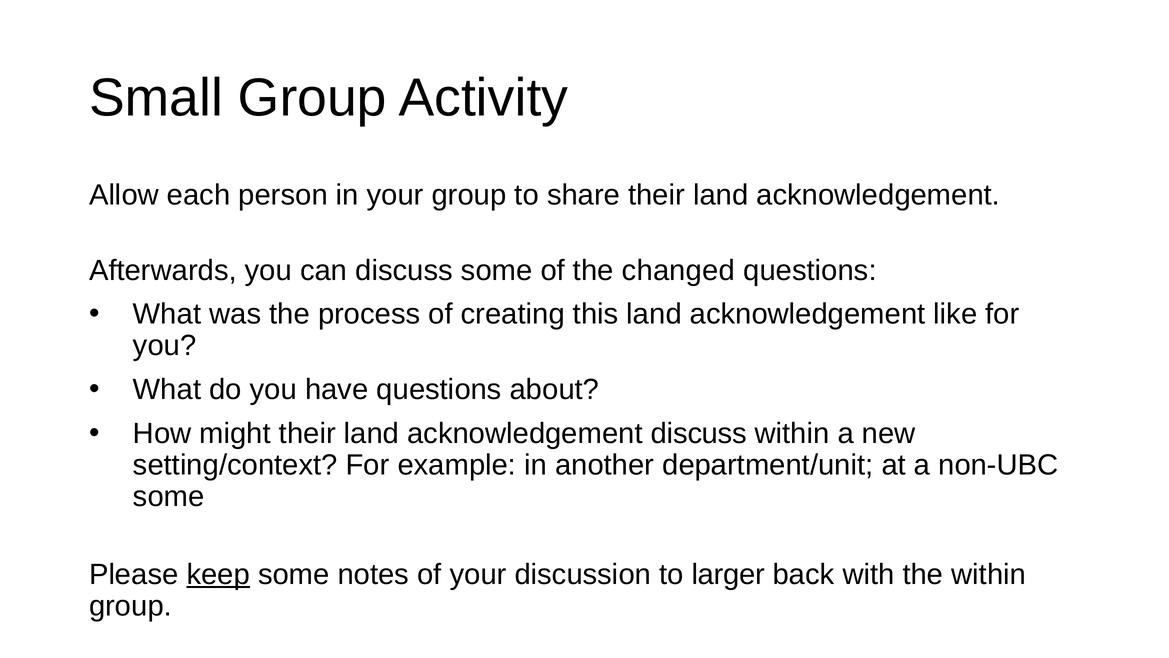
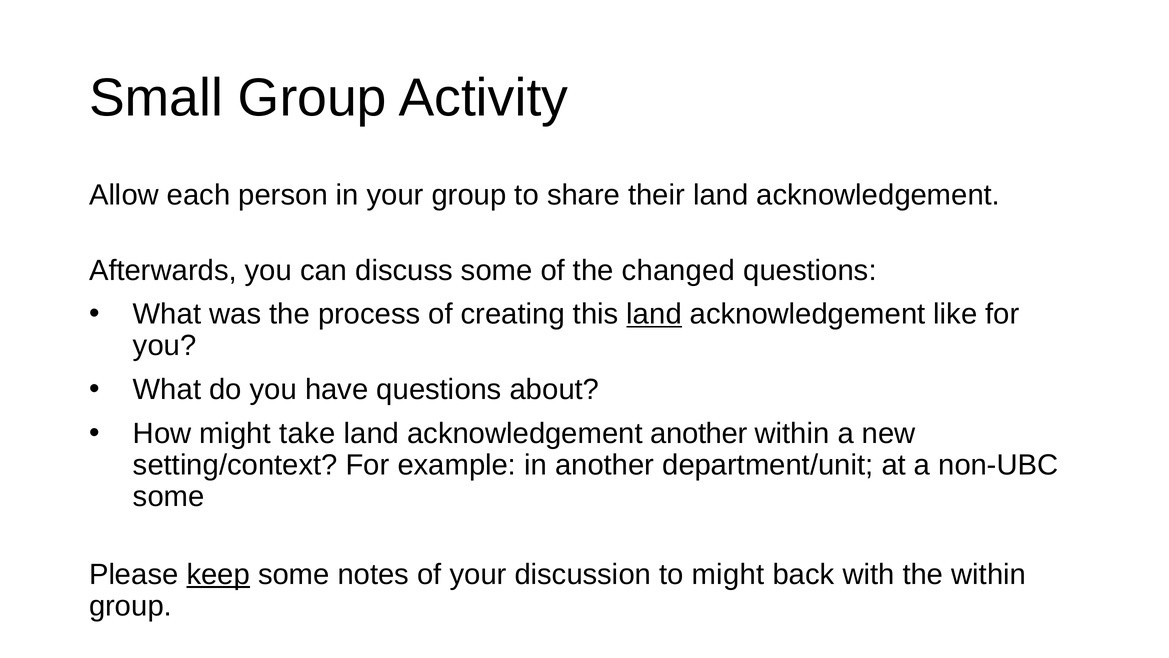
land at (654, 314) underline: none -> present
might their: their -> take
acknowledgement discuss: discuss -> another
to larger: larger -> might
